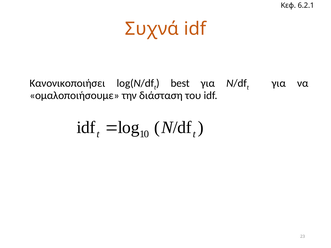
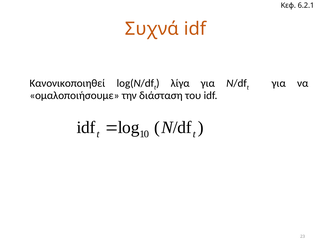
Κανονικοποιήσει: Κανονικοποιήσει -> Κανονικοποιηθεί
best: best -> λίγα
